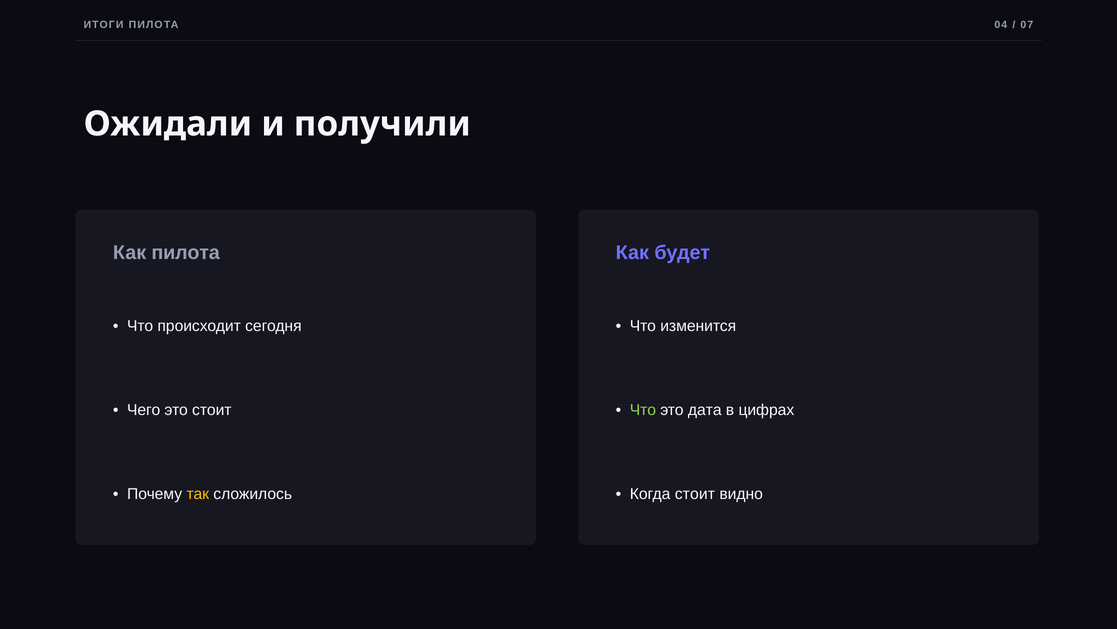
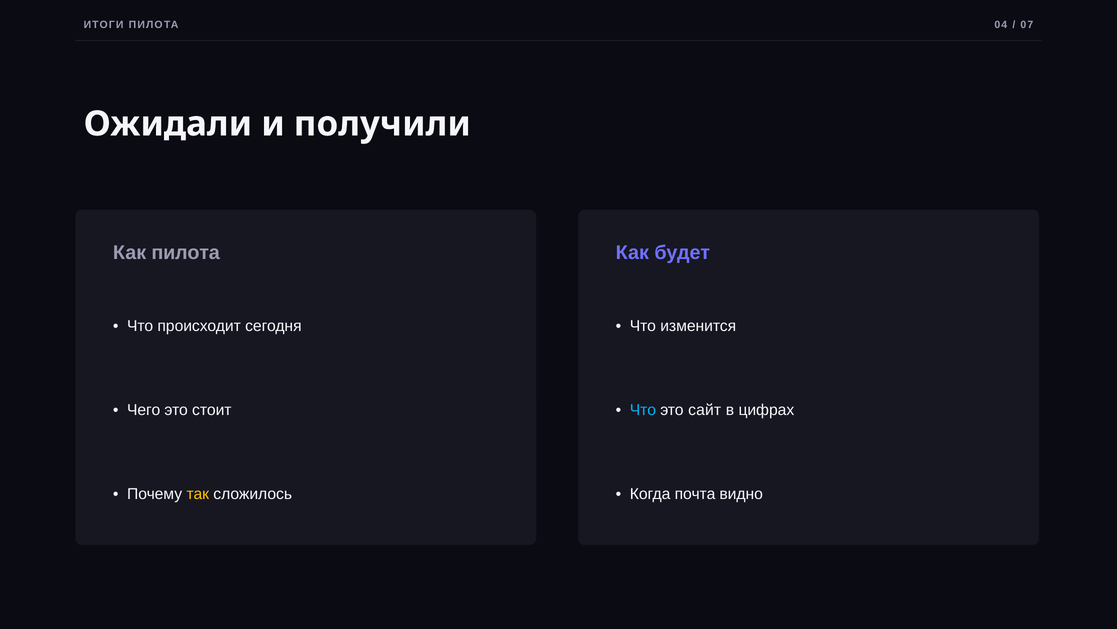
Что at (643, 410) colour: light green -> light blue
дата: дата -> сайт
Когда стоит: стоит -> почта
